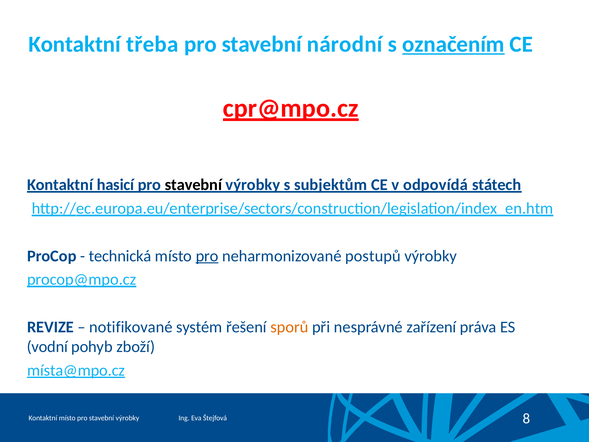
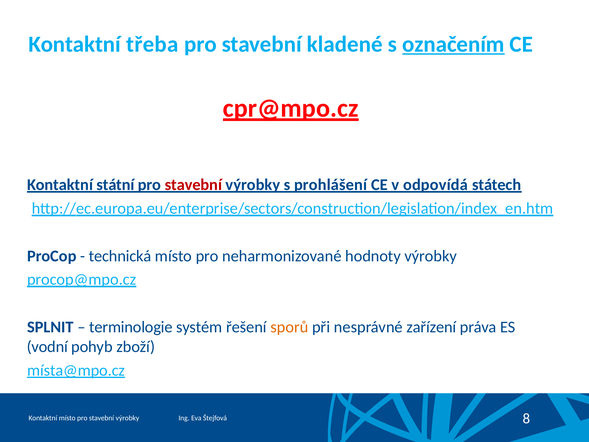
národní: národní -> kladené
hasicí: hasicí -> státní
stavební at (193, 185) colour: black -> red
subjektům: subjektům -> prohlášení
pro at (207, 256) underline: present -> none
postupů: postupů -> hodnoty
REVIZE: REVIZE -> SPLNIT
notifikované: notifikované -> terminologie
